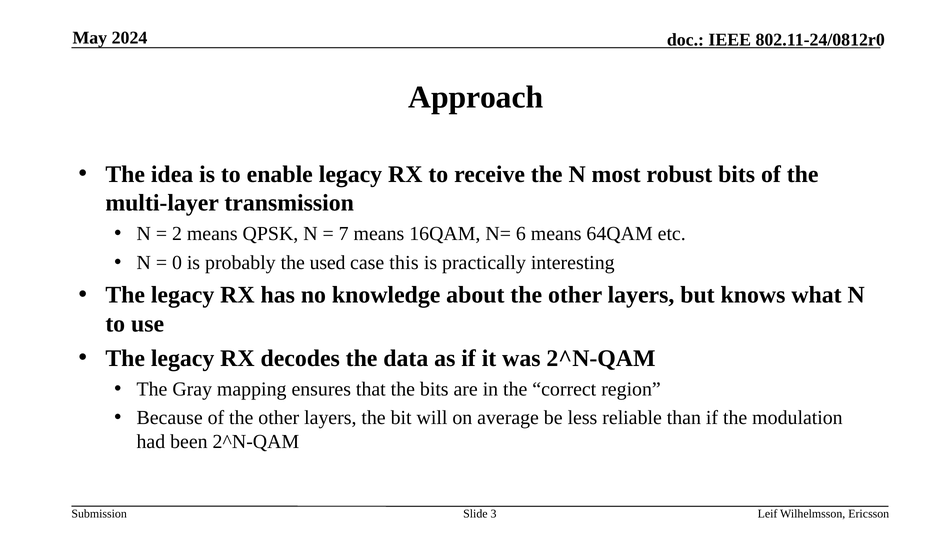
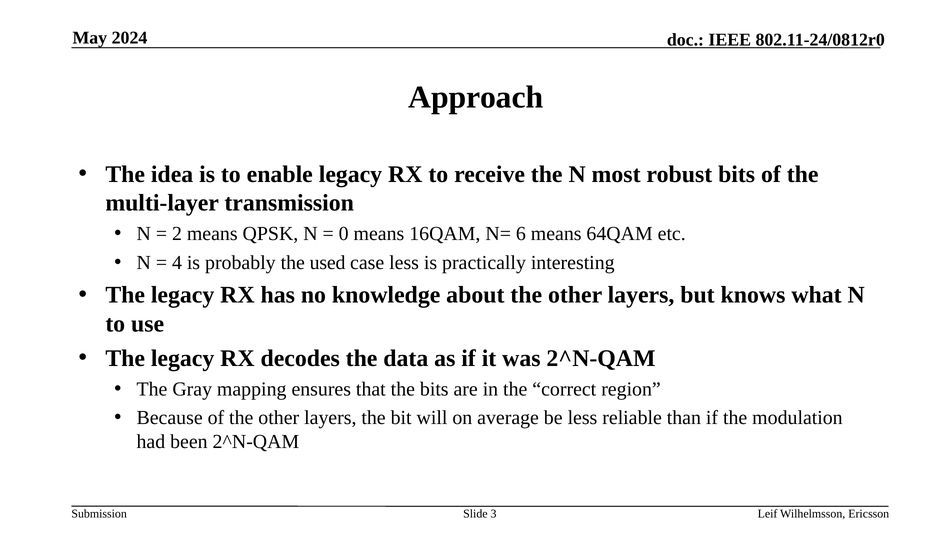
7: 7 -> 0
0: 0 -> 4
case this: this -> less
